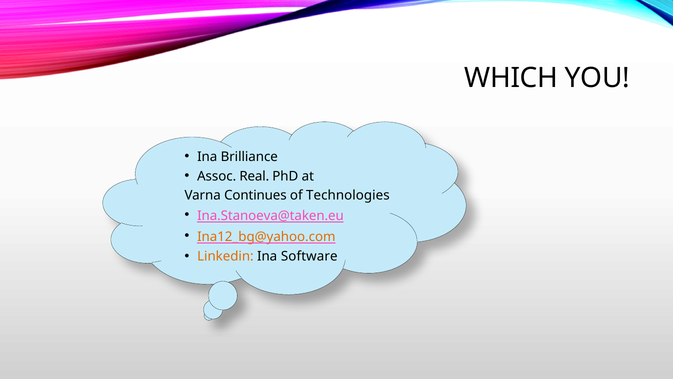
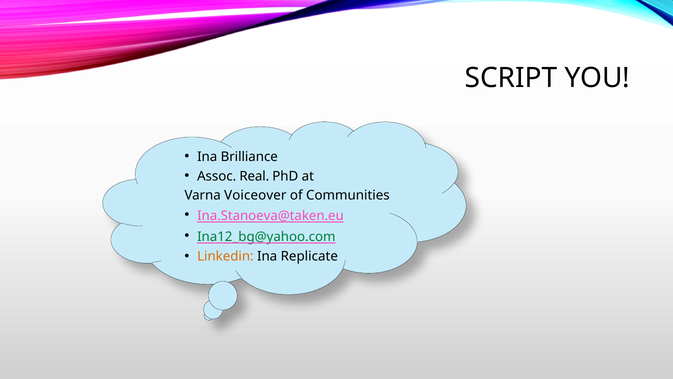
WHICH: WHICH -> SCRIPT
Continues: Continues -> Voiceover
Technologies: Technologies -> Communities
Ina12_bg@yahoo.com colour: orange -> green
Software: Software -> Replicate
